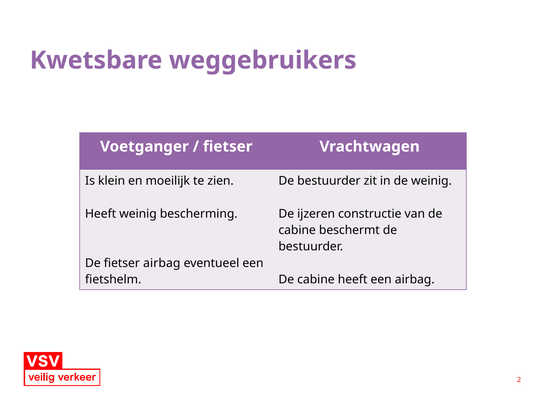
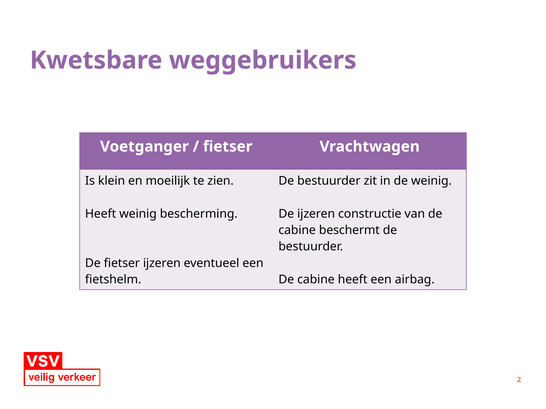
fietser airbag: airbag -> ijzeren
